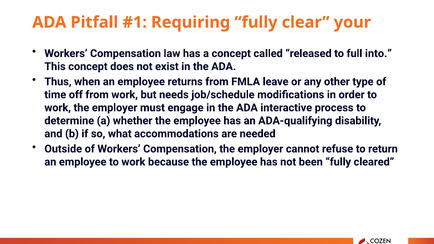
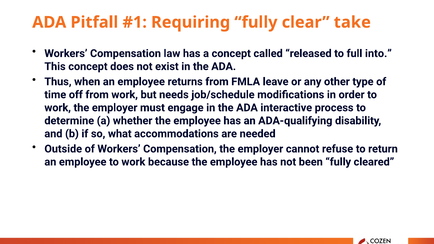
your: your -> take
